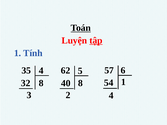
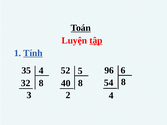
Tính underline: none -> present
62: 62 -> 52
57: 57 -> 96
40 1: 1 -> 8
